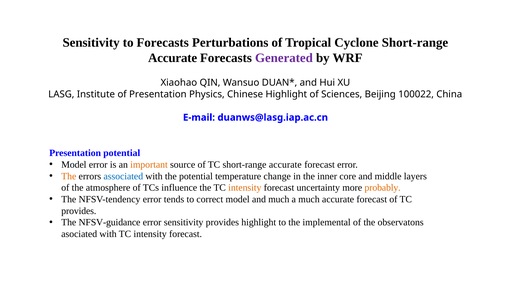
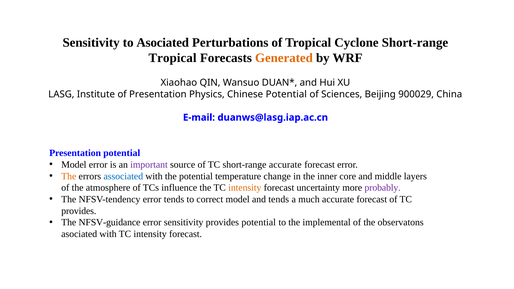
to Forecasts: Forecasts -> Asociated
Accurate at (173, 58): Accurate -> Tropical
Generated colour: purple -> orange
Chinese Highlight: Highlight -> Potential
100022: 100022 -> 900029
important colour: orange -> purple
probably colour: orange -> purple
and much: much -> tends
provides highlight: highlight -> potential
